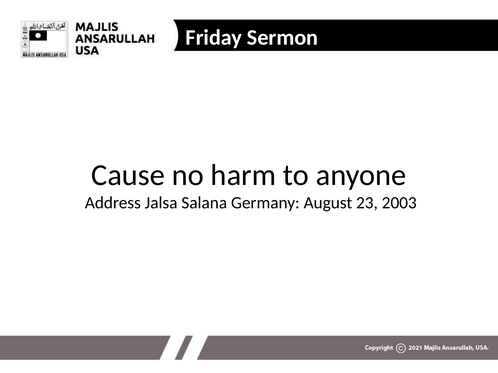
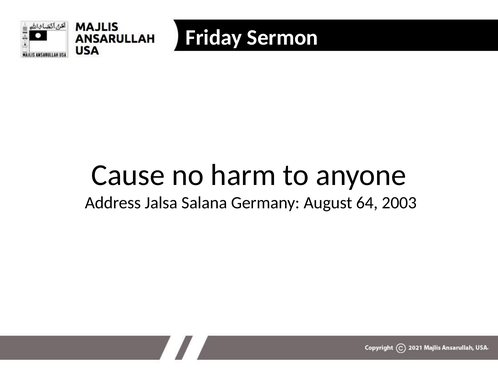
23: 23 -> 64
